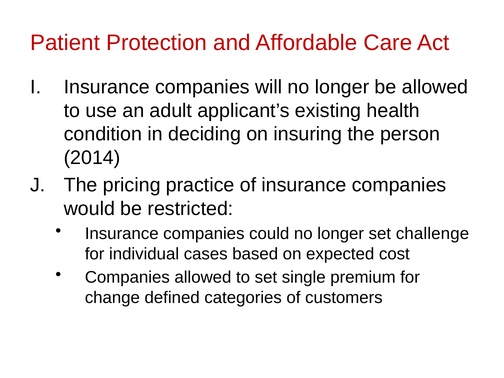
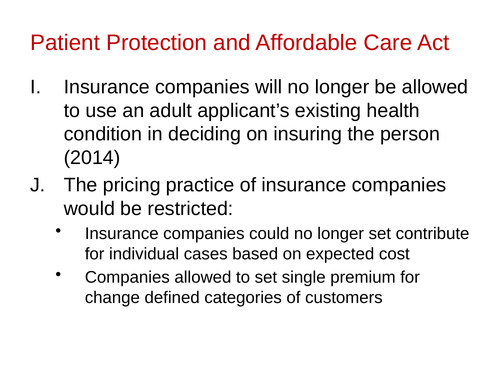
challenge: challenge -> contribute
